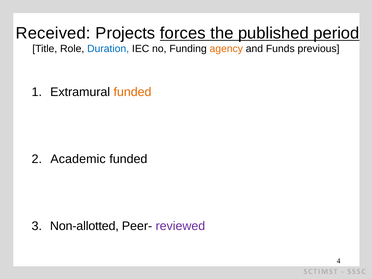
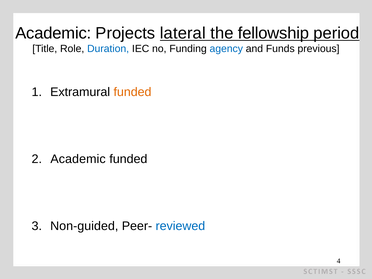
Received at (53, 33): Received -> Academic
forces: forces -> lateral
published: published -> fellowship
agency colour: orange -> blue
Non-allotted: Non-allotted -> Non-guided
reviewed colour: purple -> blue
